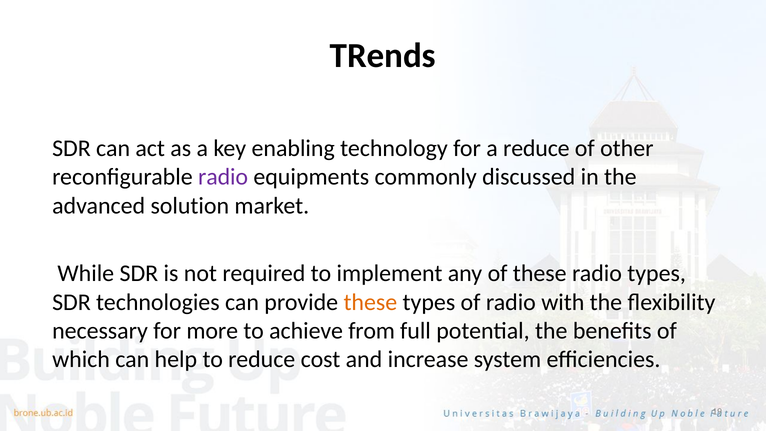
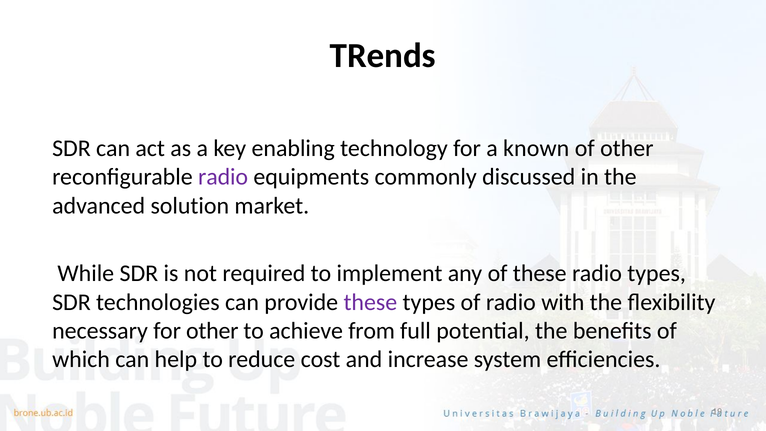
a reduce: reduce -> known
these at (370, 302) colour: orange -> purple
for more: more -> other
